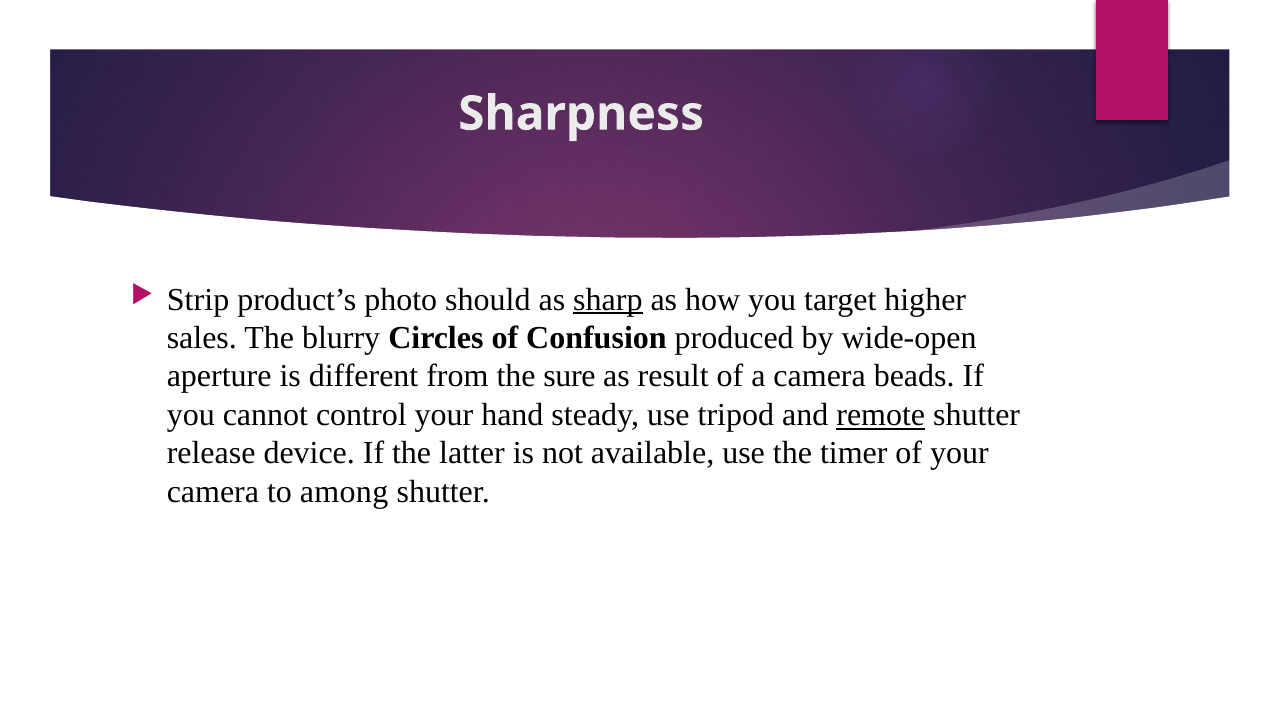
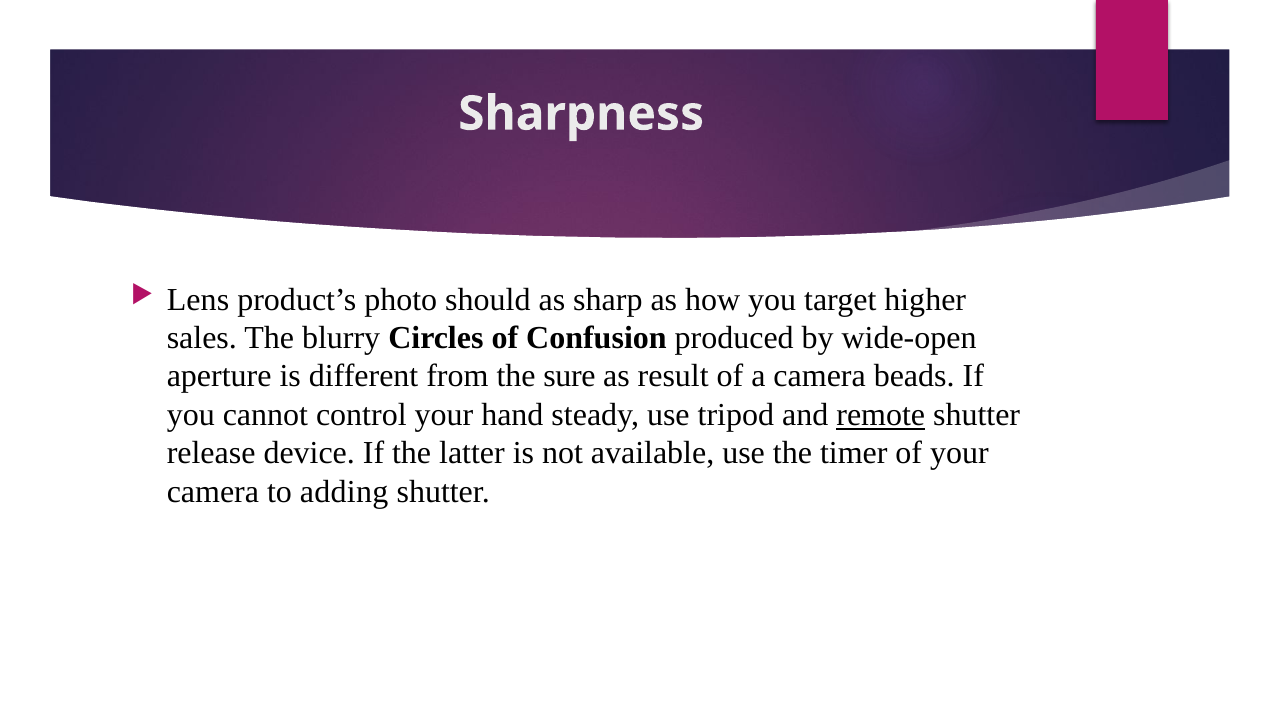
Strip: Strip -> Lens
sharp underline: present -> none
among: among -> adding
